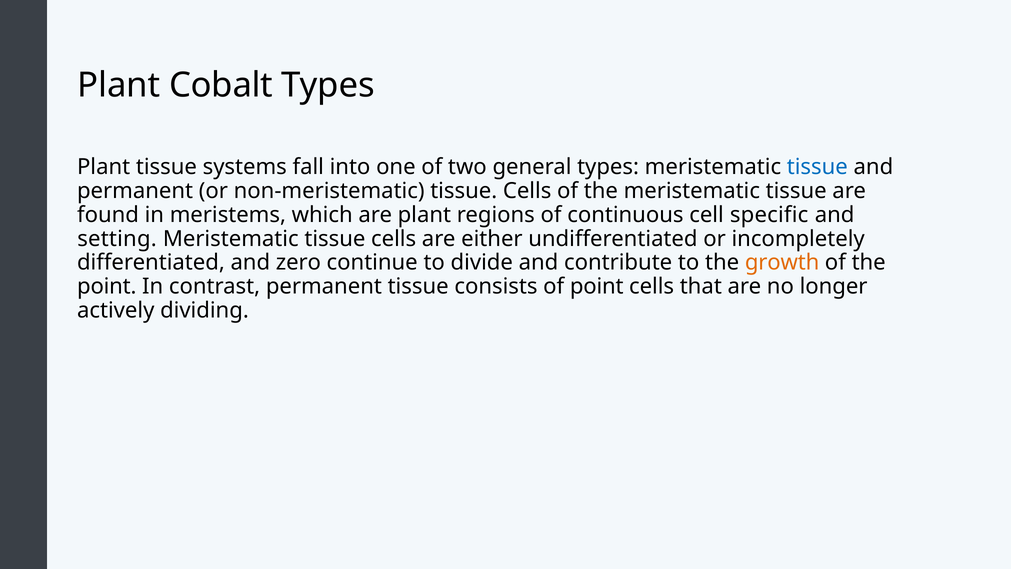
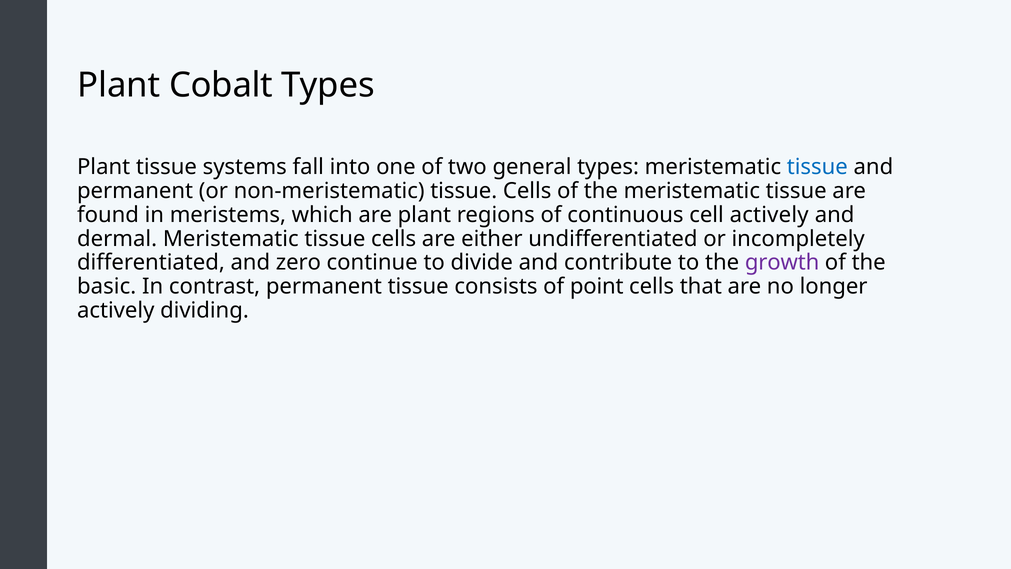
cell specific: specific -> actively
setting: setting -> dermal
growth colour: orange -> purple
point at (107, 286): point -> basic
